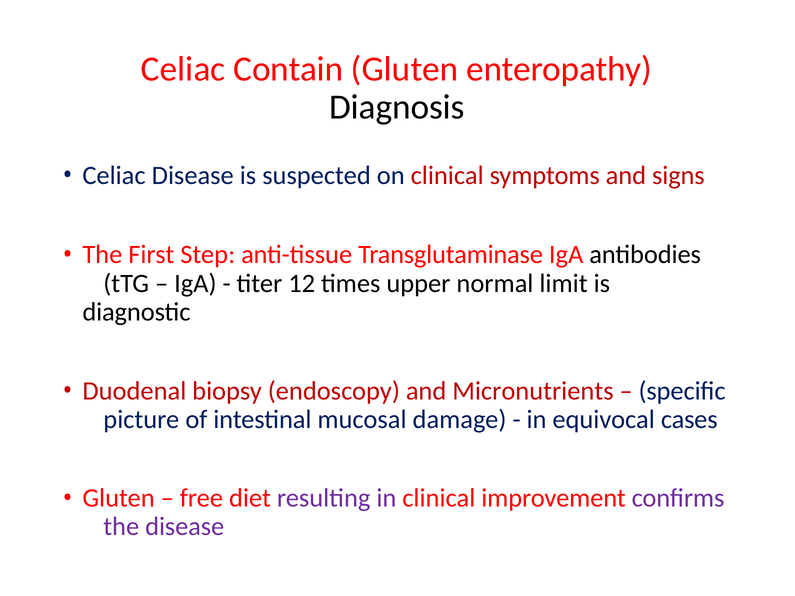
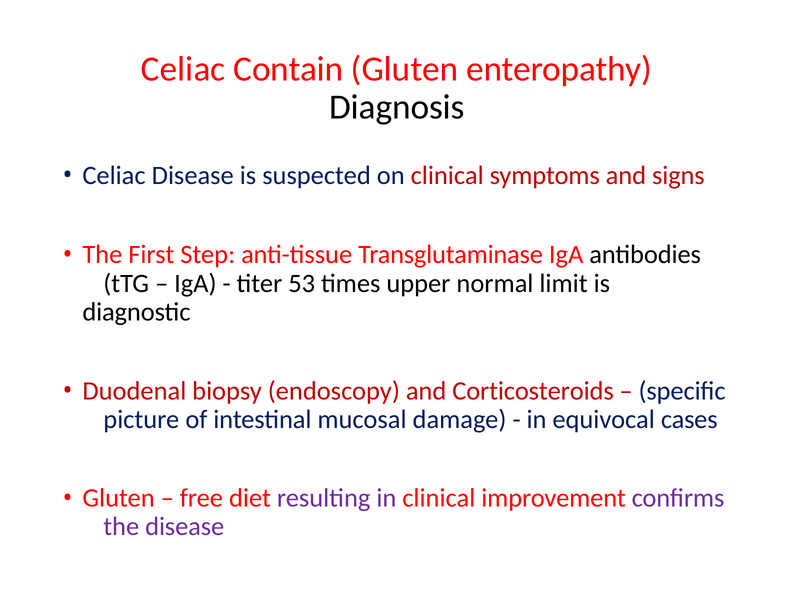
12: 12 -> 53
Micronutrients: Micronutrients -> Corticosteroids
